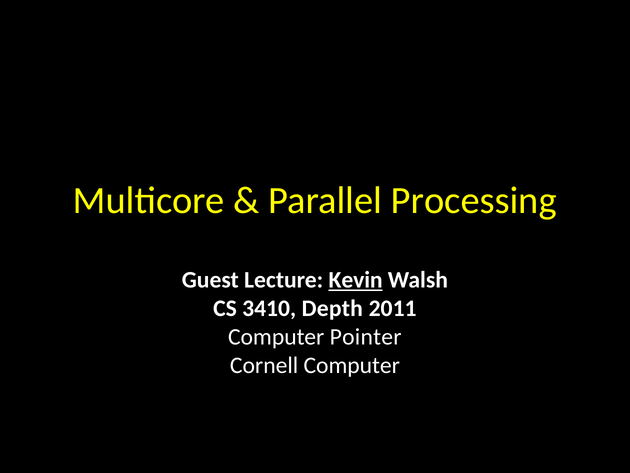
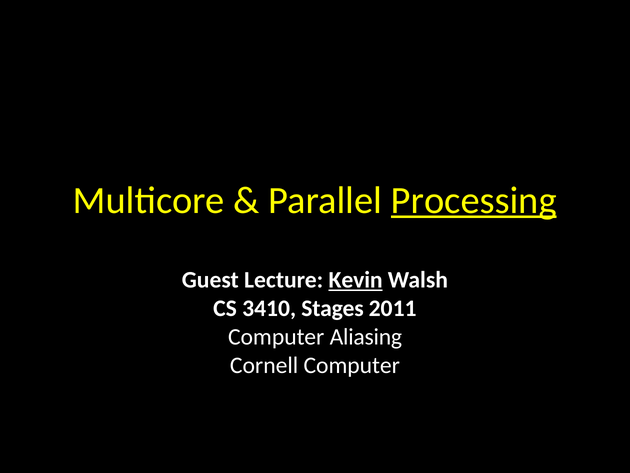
Processing underline: none -> present
Depth: Depth -> Stages
Pointer: Pointer -> Aliasing
